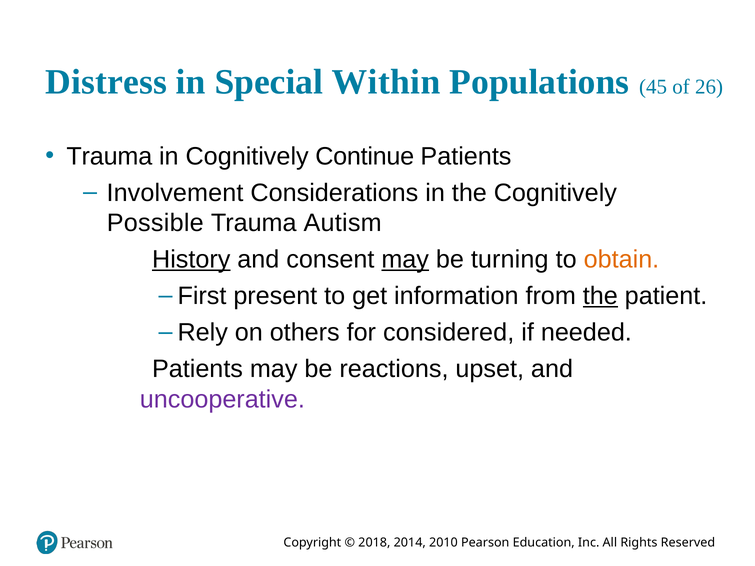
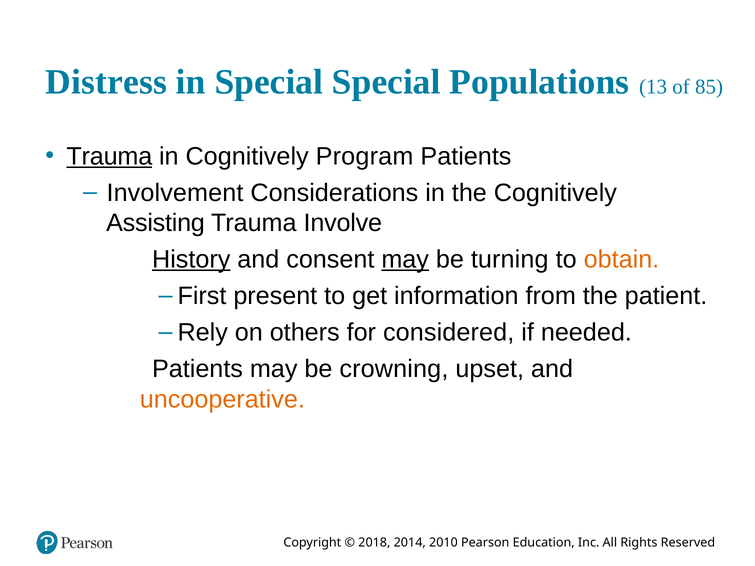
Special Within: Within -> Special
45: 45 -> 13
26: 26 -> 85
Trauma at (109, 157) underline: none -> present
Continue: Continue -> Program
Possible: Possible -> Assisting
Autism: Autism -> Involve
the at (600, 296) underline: present -> none
reactions: reactions -> crowning
uncooperative colour: purple -> orange
